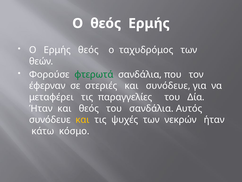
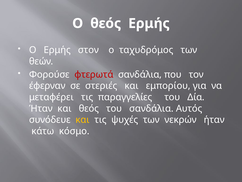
Ερμής θεός: θεός -> στον
φτερωτά colour: green -> red
και συνόδευε: συνόδευε -> εμπορίου
